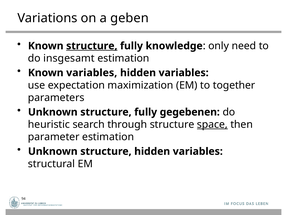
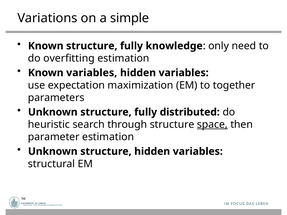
geben: geben -> simple
structure at (92, 46) underline: present -> none
insgesamt: insgesamt -> overfitting
gegebenen: gegebenen -> distributed
